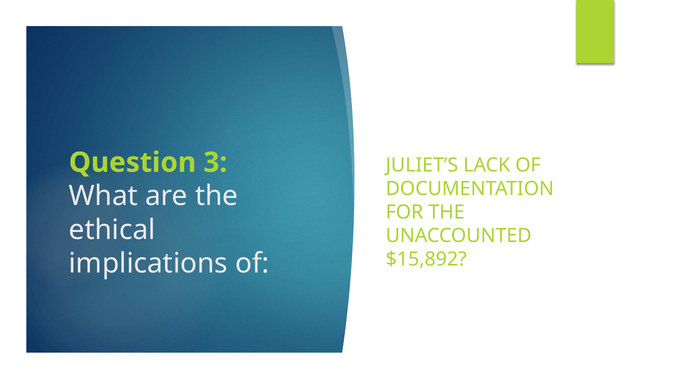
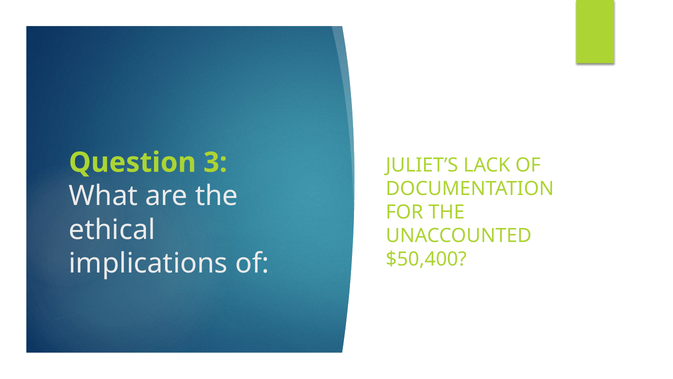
$15,892: $15,892 -> $50,400
